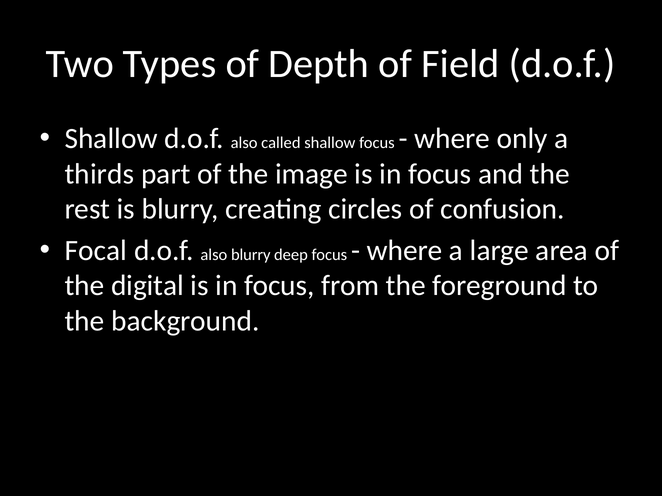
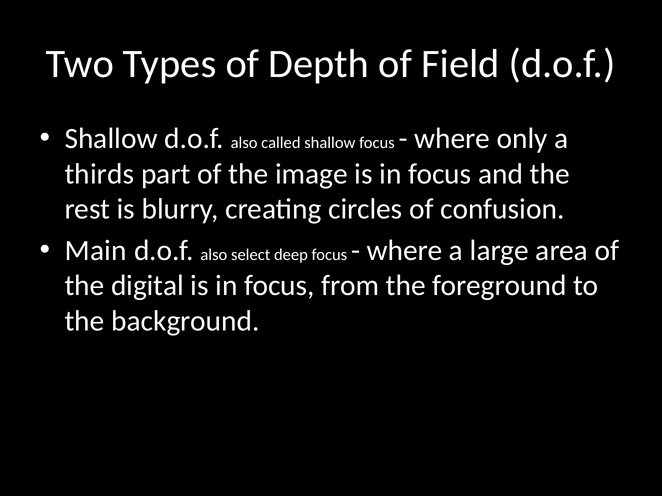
Focal: Focal -> Main
also blurry: blurry -> select
